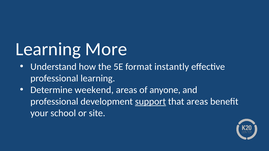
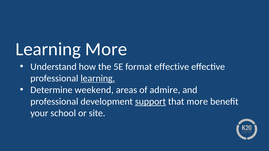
format instantly: instantly -> effective
learning at (98, 78) underline: none -> present
anyone: anyone -> admire
that areas: areas -> more
